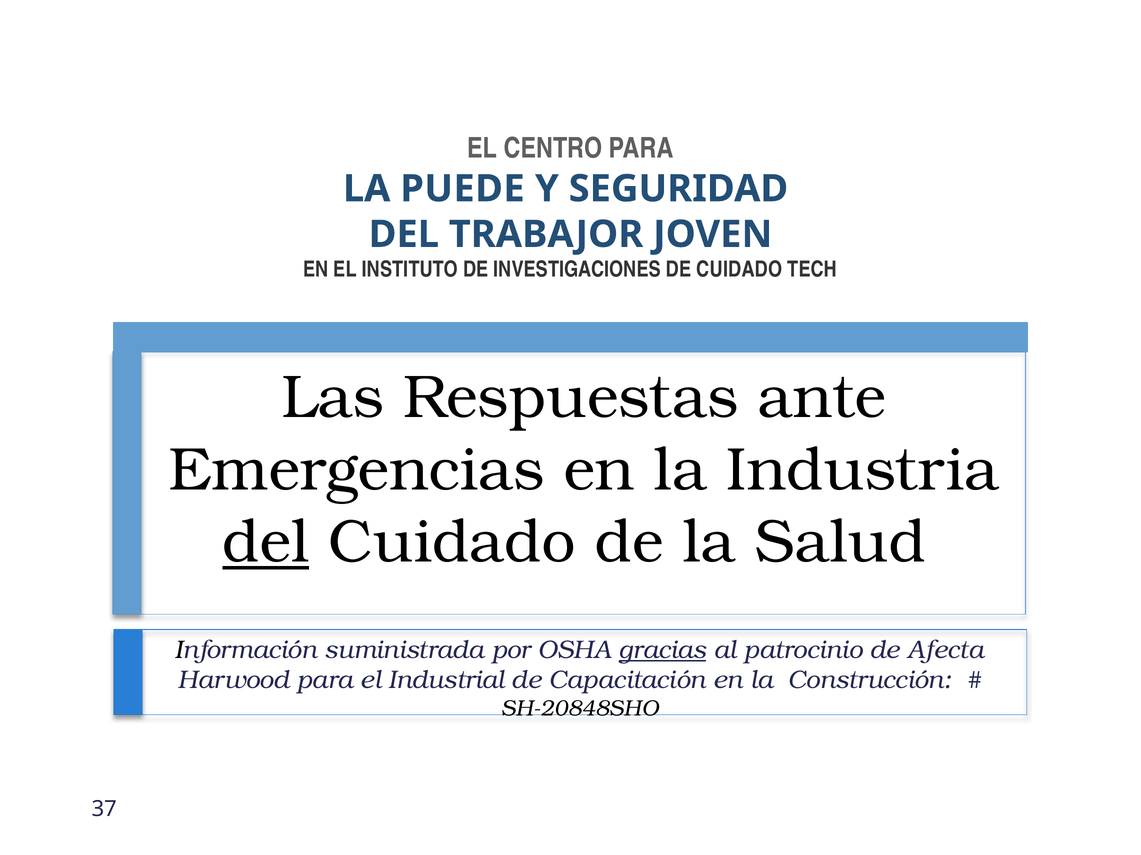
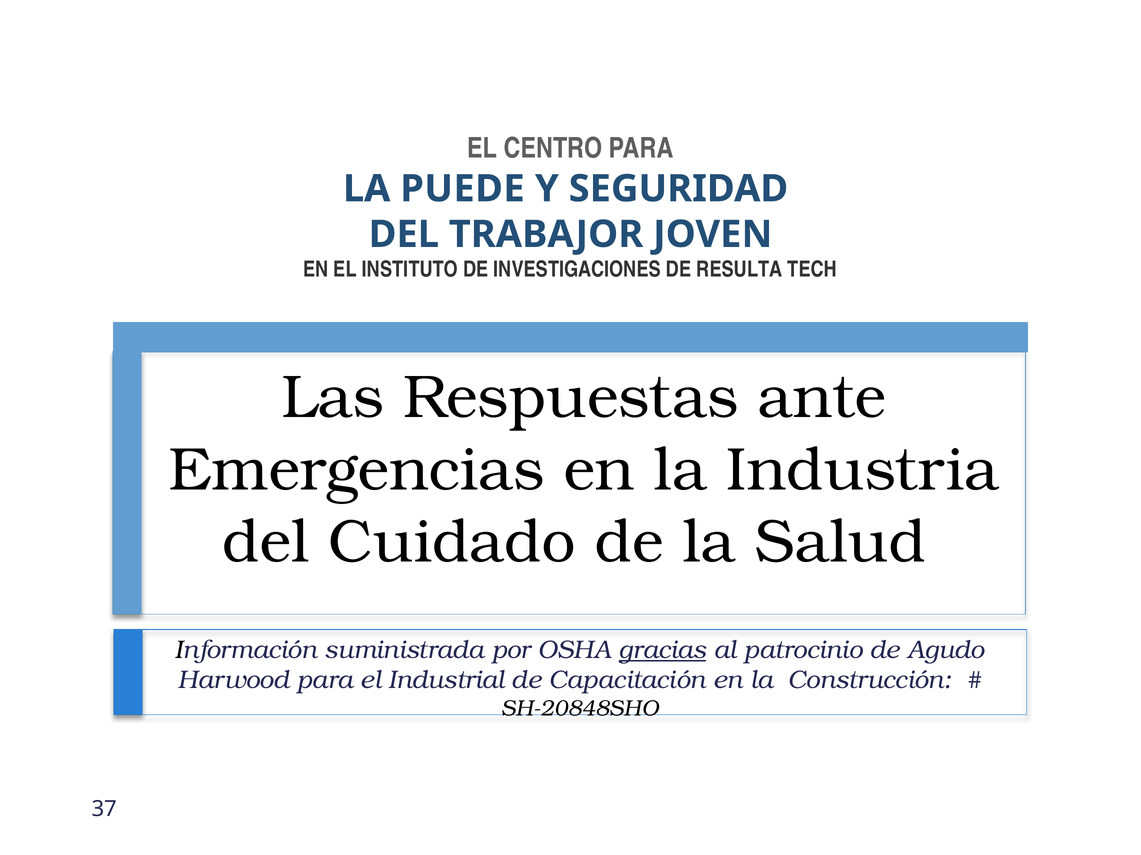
DE CUIDADO: CUIDADO -> RESULTA
del at (266, 542) underline: present -> none
Afecta: Afecta -> Agudo
